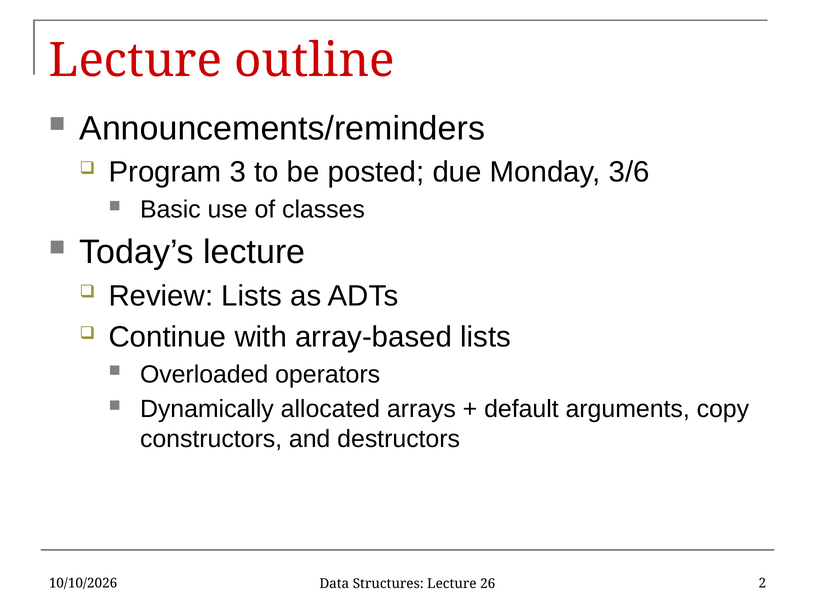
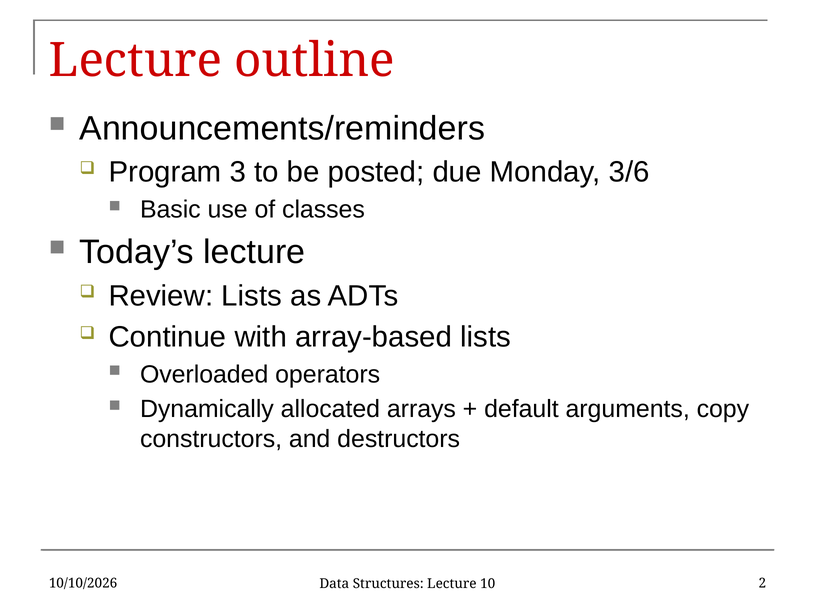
26: 26 -> 10
